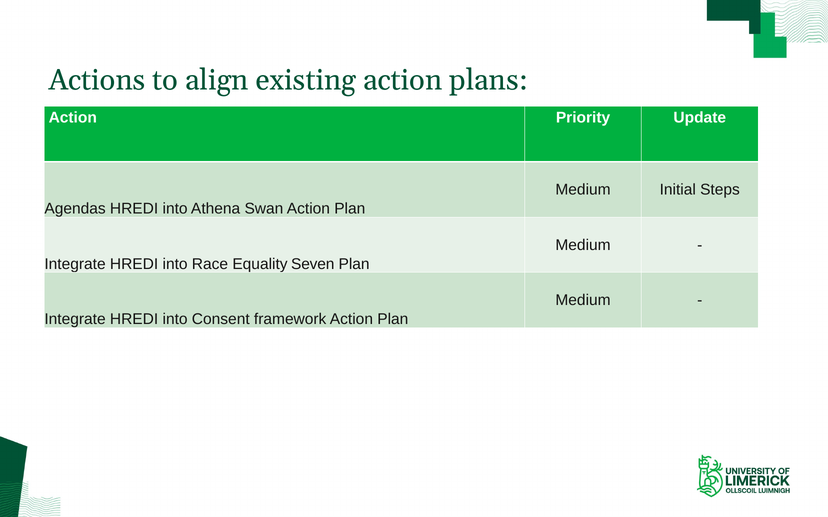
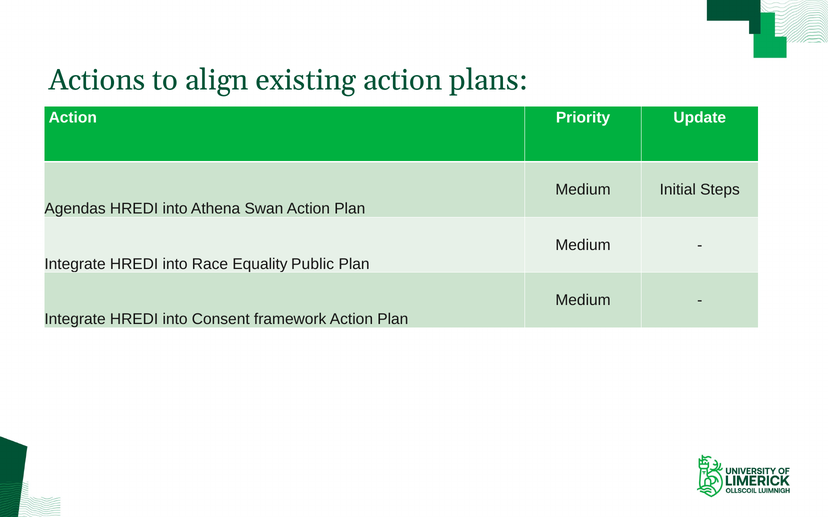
Seven: Seven -> Public
